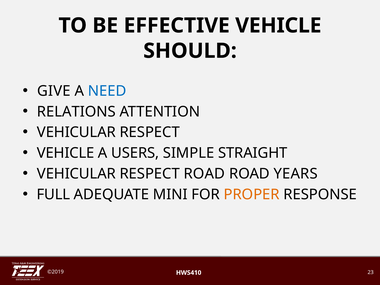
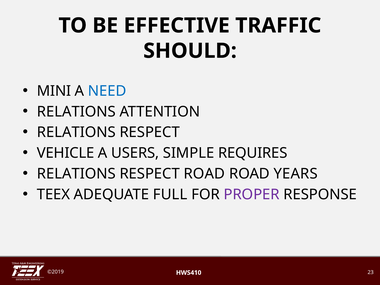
EFFECTIVE VEHICLE: VEHICLE -> TRAFFIC
GIVE: GIVE -> MINI
VEHICULAR at (76, 132): VEHICULAR -> RELATIONS
STRAIGHT: STRAIGHT -> REQUIRES
VEHICULAR at (76, 174): VEHICULAR -> RELATIONS
FULL: FULL -> TEEX
MINI: MINI -> FULL
PROPER colour: orange -> purple
